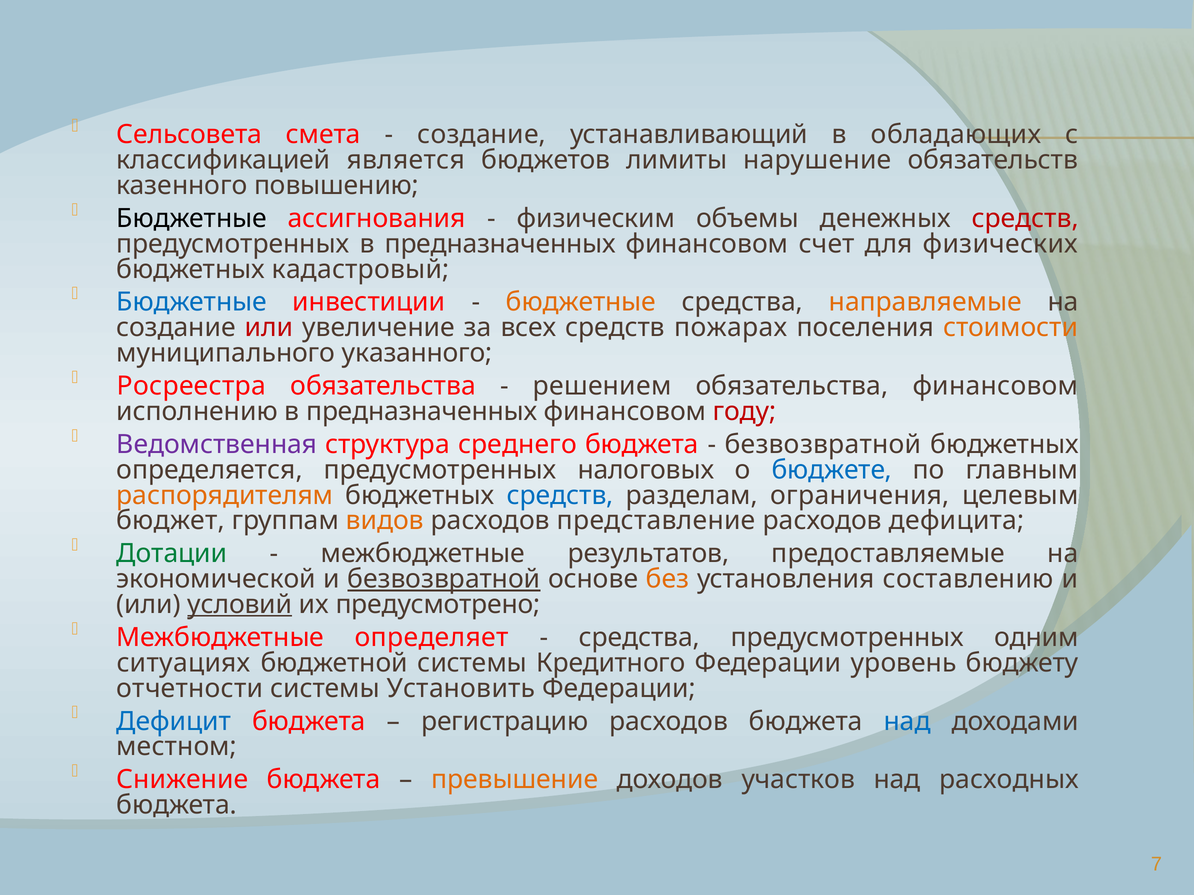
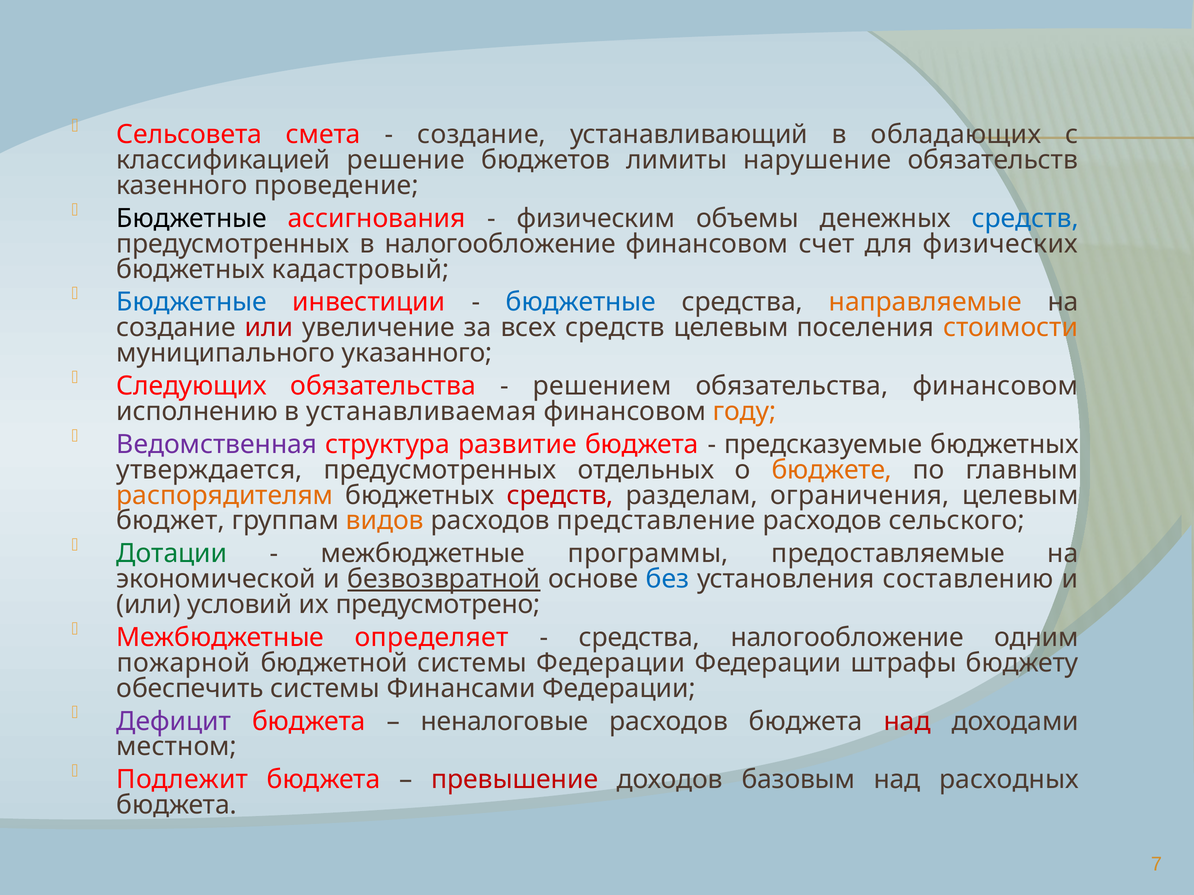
является: является -> решение
повышению: повышению -> проведение
средств at (1025, 218) colour: red -> blue
предусмотренных в предназначенных: предназначенных -> налогообложение
бюджетные at (581, 302) colour: orange -> blue
средств пожарах: пожарах -> целевым
Росреестра: Росреестра -> Следующих
исполнению в предназначенных: предназначенных -> устанавливаемая
году colour: red -> orange
среднего: среднего -> развитие
безвозвратной at (823, 445): безвозвратной -> предсказуемые
определяется: определяется -> утверждается
налоговых: налоговых -> отдельных
бюджете colour: blue -> orange
средств at (560, 496) colour: blue -> red
дефицита: дефицита -> сельского
результатов: результатов -> программы
без colour: orange -> blue
условий underline: present -> none
средства предусмотренных: предусмотренных -> налогообложение
ситуациях: ситуациях -> пожарной
системы Кредитного: Кредитного -> Федерации
уровень: уровень -> штрафы
отчетности: отчетности -> обеспечить
Установить: Установить -> Финансами
Дефицит colour: blue -> purple
регистрацию: регистрацию -> неналоговые
над at (907, 722) colour: blue -> red
Снижение: Снижение -> Подлежит
превышение colour: orange -> red
участков: участков -> базовым
